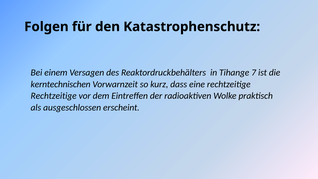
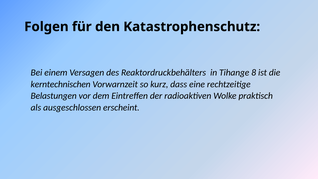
7: 7 -> 8
Rechtzeitige at (54, 96): Rechtzeitige -> Belastungen
